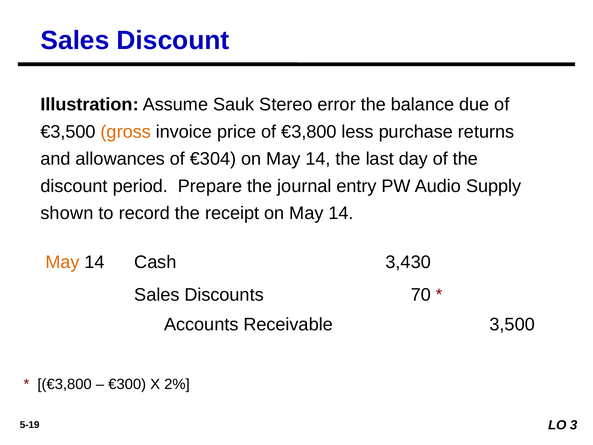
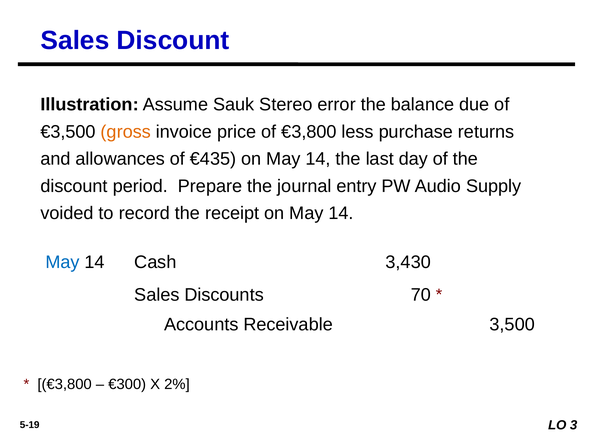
€304: €304 -> €435
shown: shown -> voided
May at (62, 262) colour: orange -> blue
